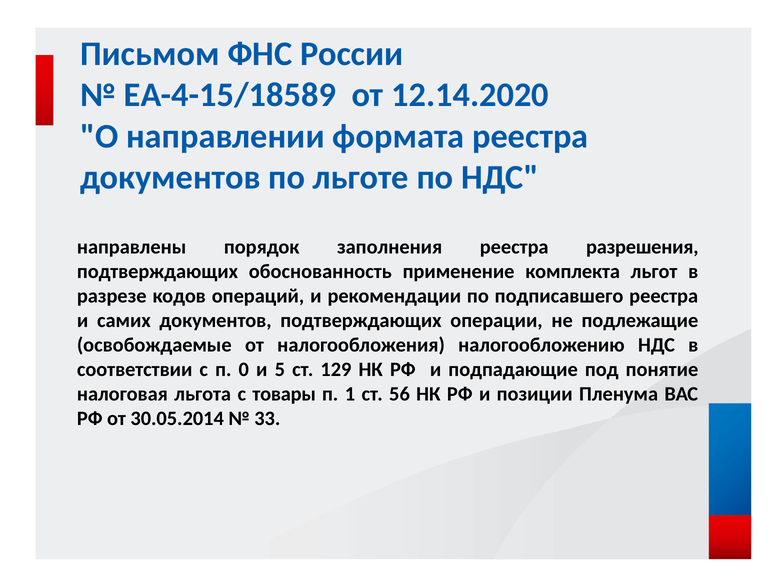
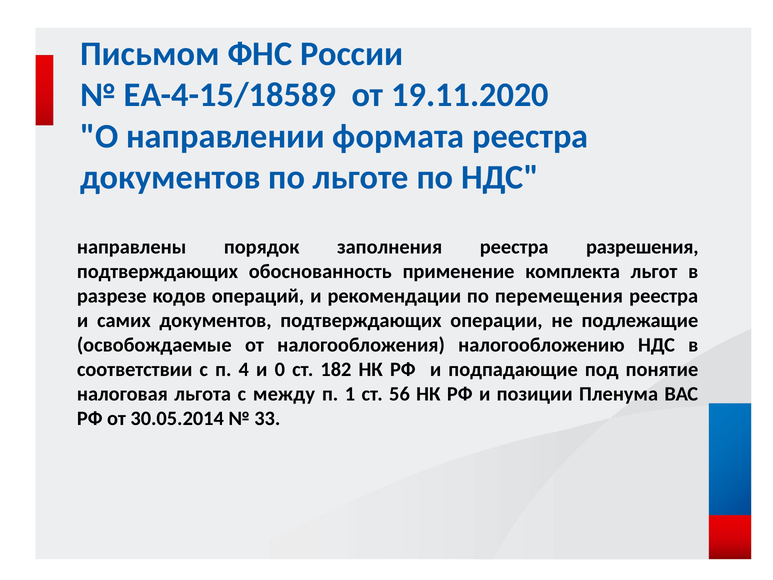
12.14.2020: 12.14.2020 -> 19.11.2020
подписавшего: подписавшего -> перемещения
0: 0 -> 4
5: 5 -> 0
129: 129 -> 182
товары: товары -> между
